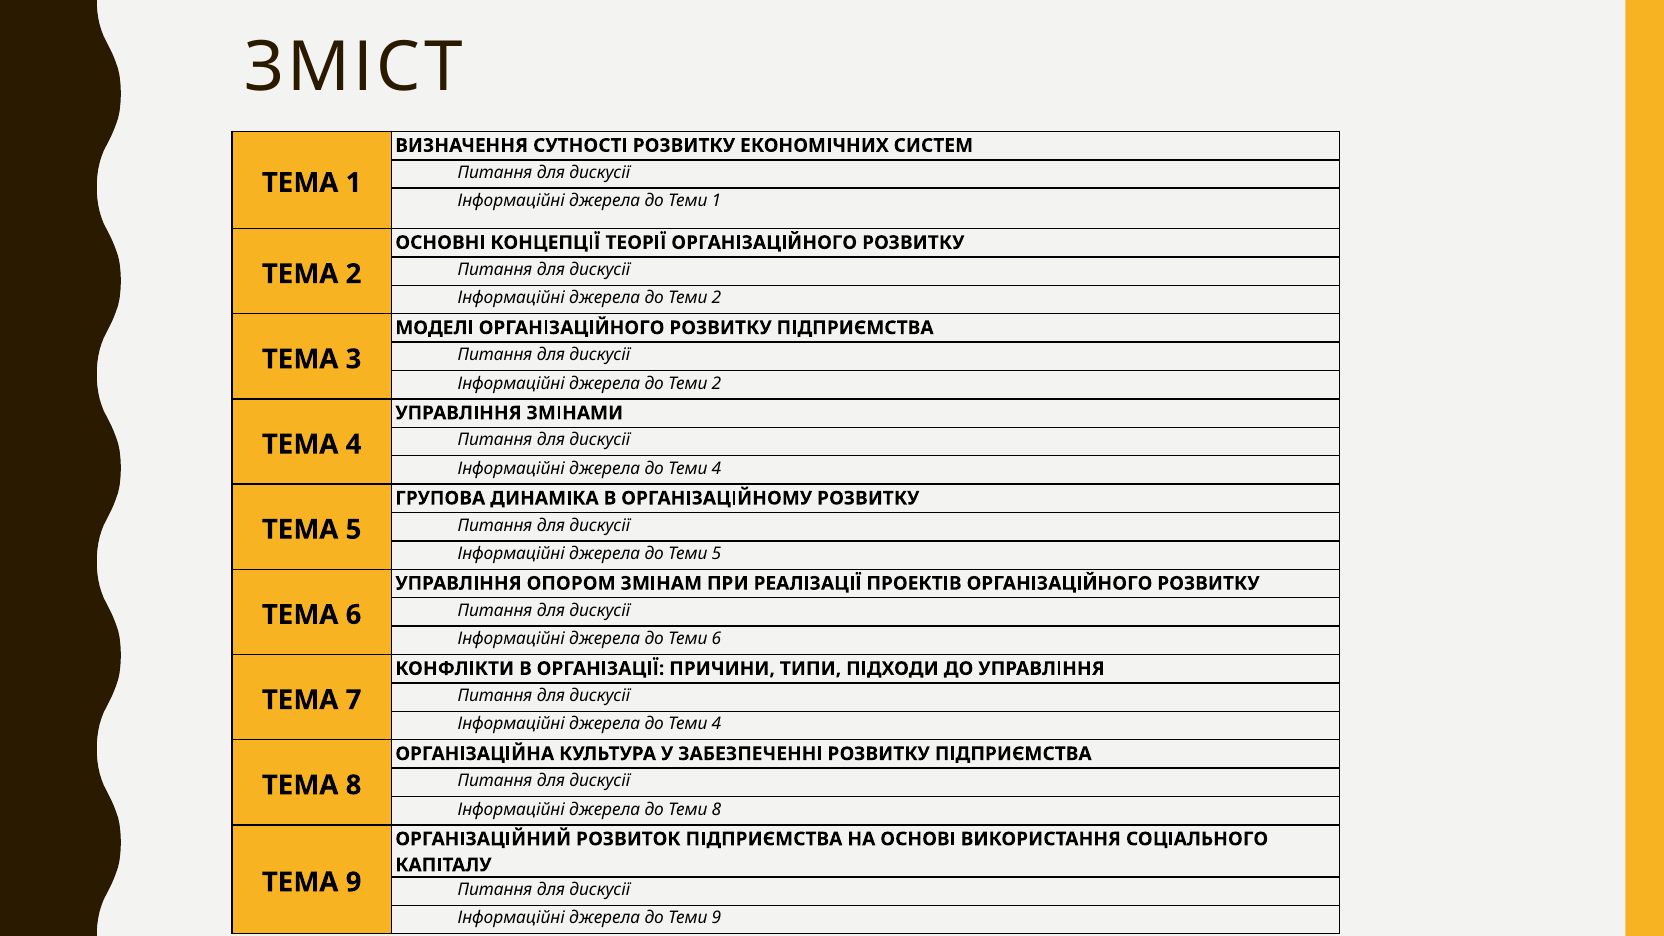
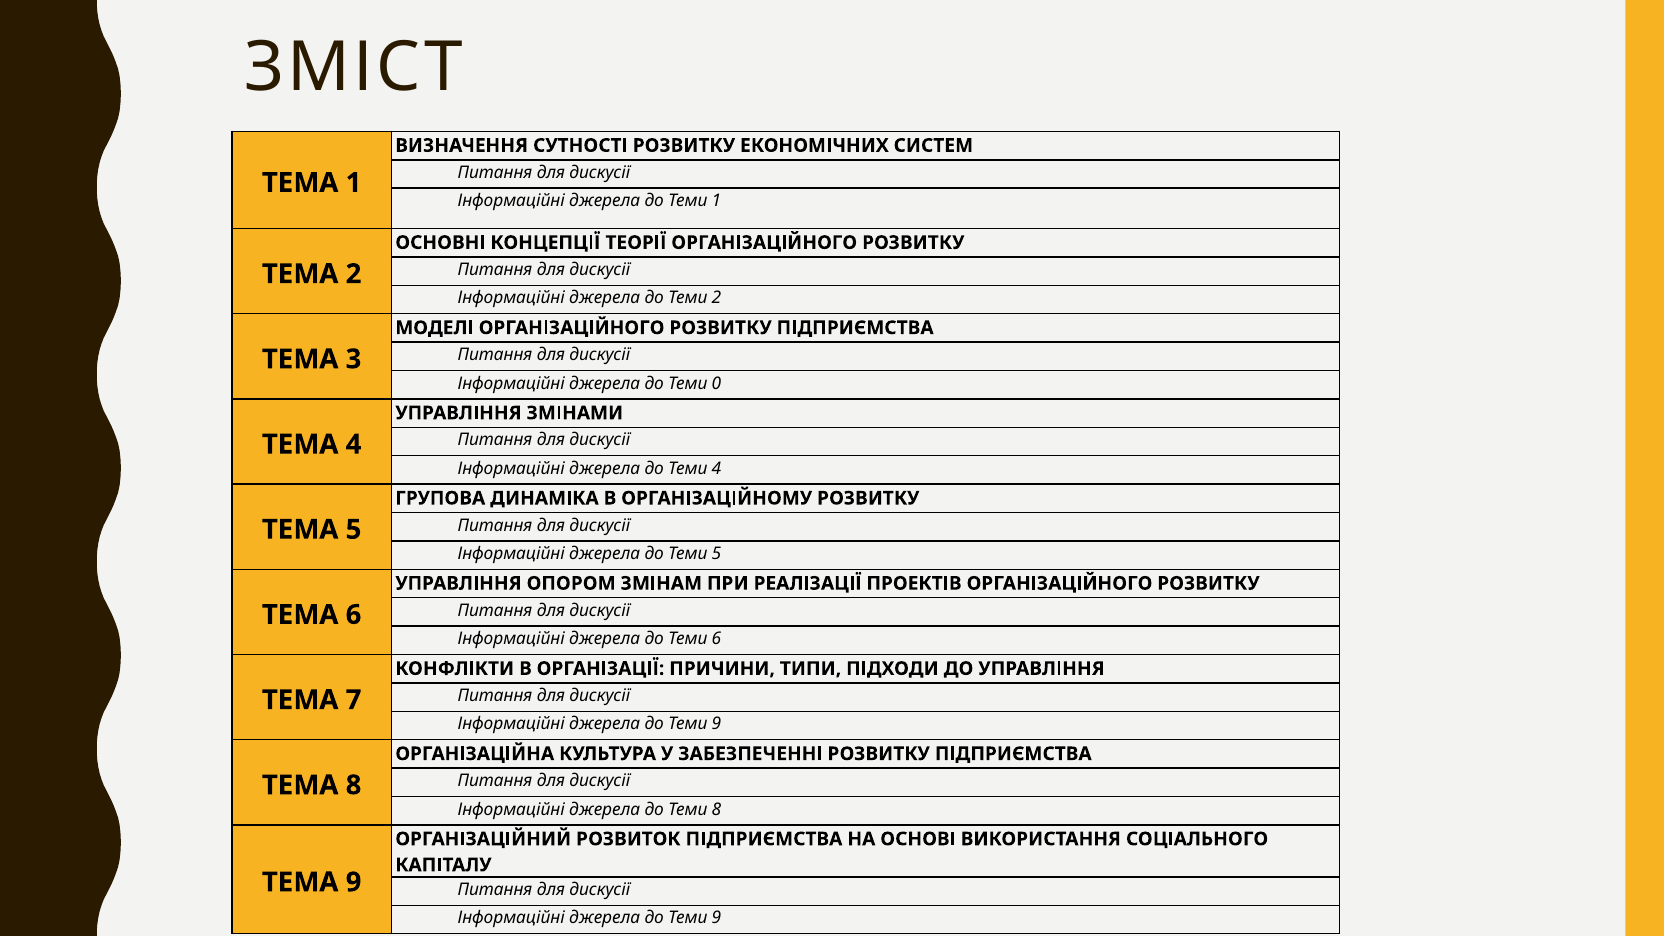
2 at (716, 383): 2 -> 0
4 at (716, 724): 4 -> 9
